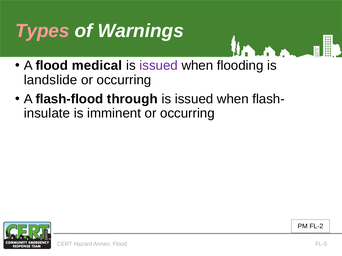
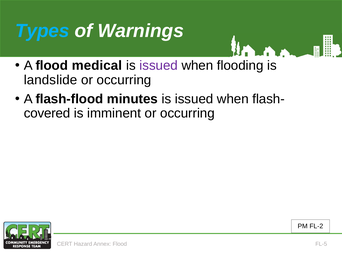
Types colour: pink -> light blue
through: through -> minutes
insulate: insulate -> covered
